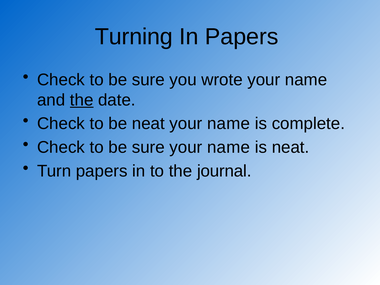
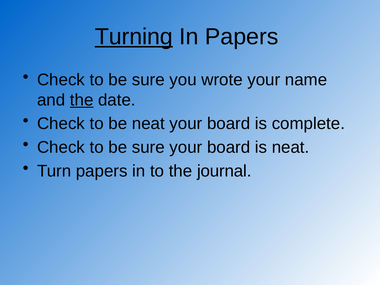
Turning underline: none -> present
name at (229, 124): name -> board
sure your name: name -> board
